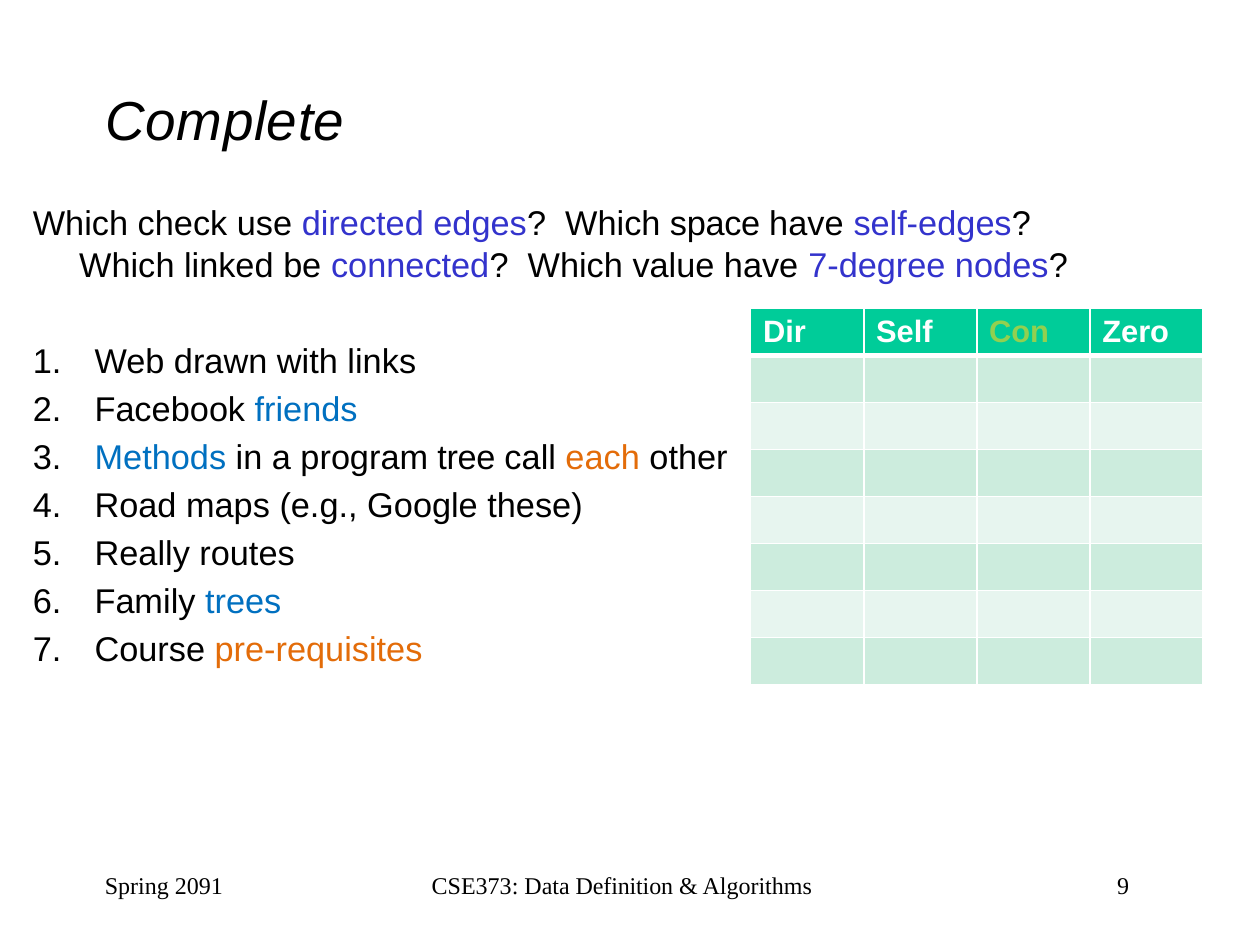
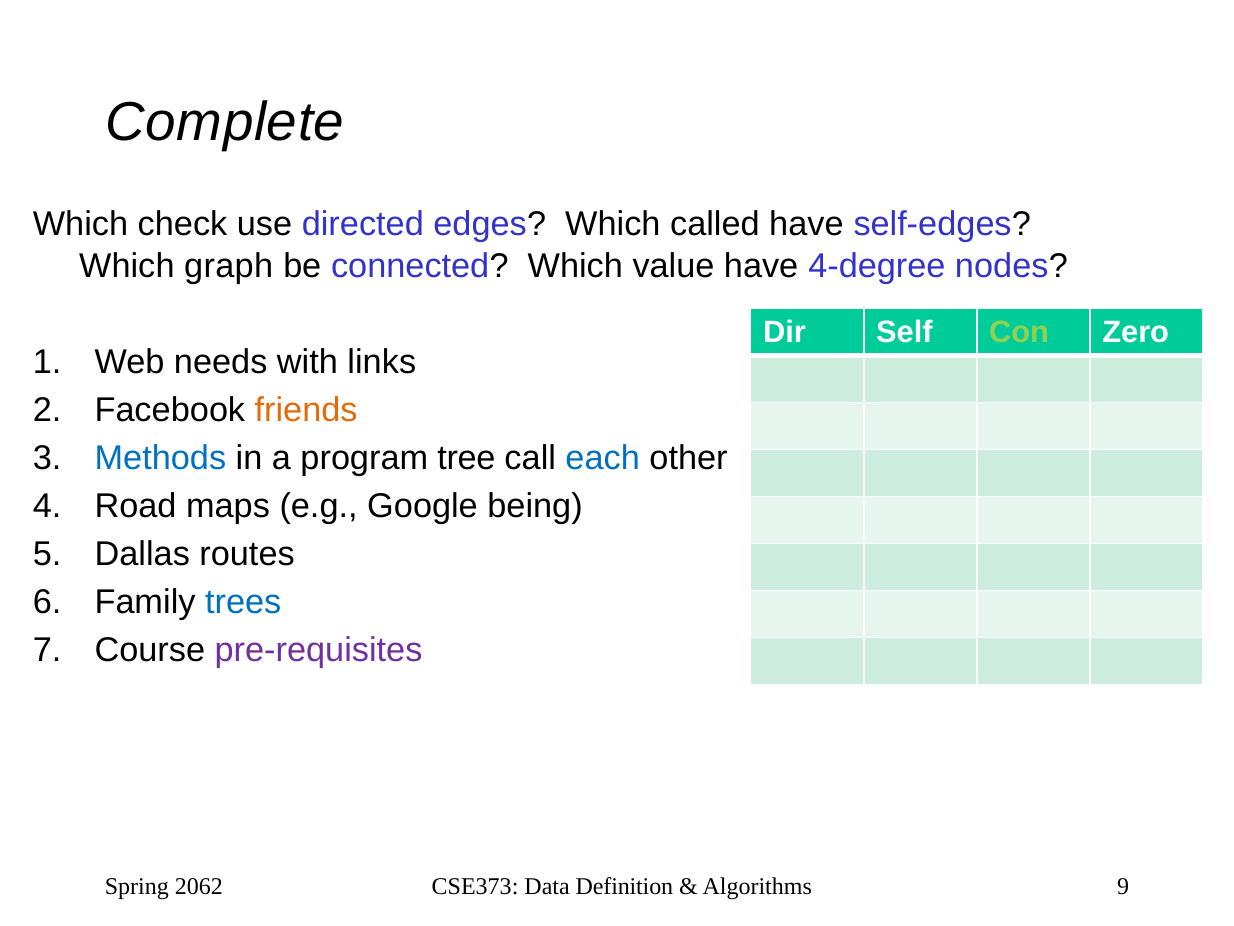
space: space -> called
linked: linked -> graph
7-degree: 7-degree -> 4-degree
drawn: drawn -> needs
friends colour: blue -> orange
each colour: orange -> blue
these: these -> being
Really: Really -> Dallas
pre-requisites colour: orange -> purple
2091: 2091 -> 2062
